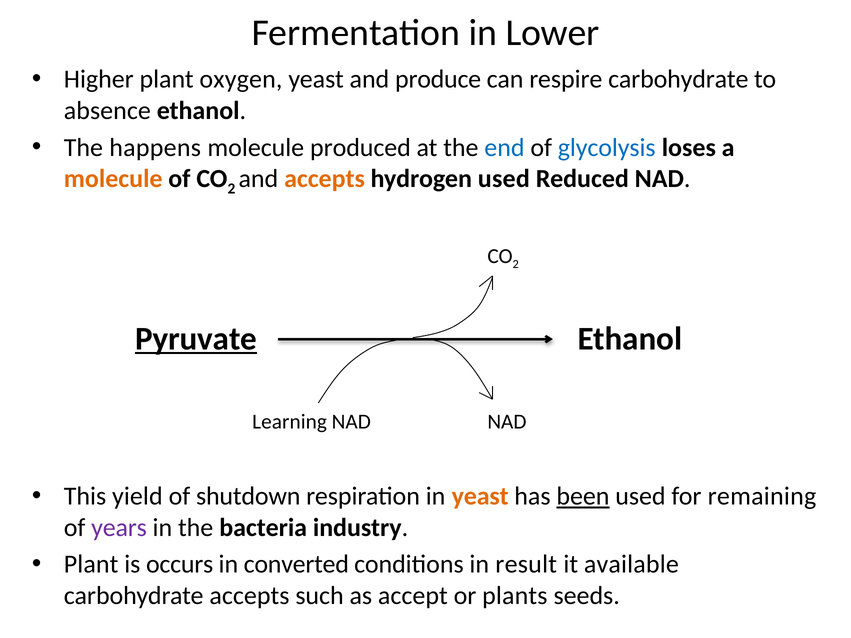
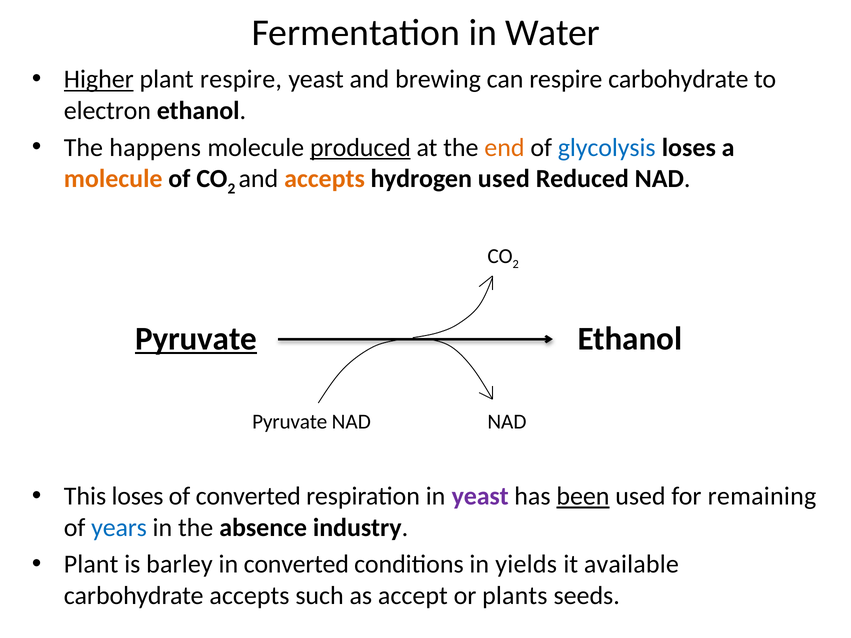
Lower: Lower -> Water
Higher underline: none -> present
plant oxygen: oxygen -> respire
produce: produce -> brewing
absence: absence -> electron
produced underline: none -> present
end colour: blue -> orange
Learning at (290, 422): Learning -> Pyruvate
This yield: yield -> loses
of shutdown: shutdown -> converted
yeast at (480, 497) colour: orange -> purple
years colour: purple -> blue
bacteria: bacteria -> absence
occurs: occurs -> barley
result: result -> yields
